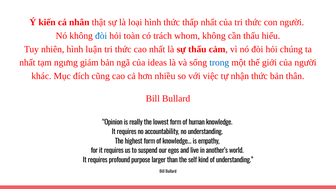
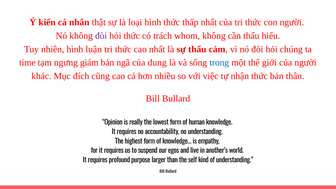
đòi at (101, 36) colour: blue -> purple
hỏi toàn: toàn -> thức
nhất at (27, 63): nhất -> time
ideas: ideas -> dung
